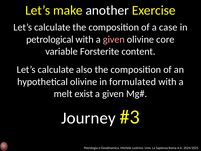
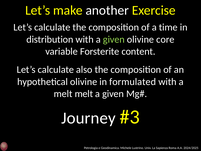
case: case -> time
petrological: petrological -> distribution
given at (114, 39) colour: pink -> light green
melt exist: exist -> melt
